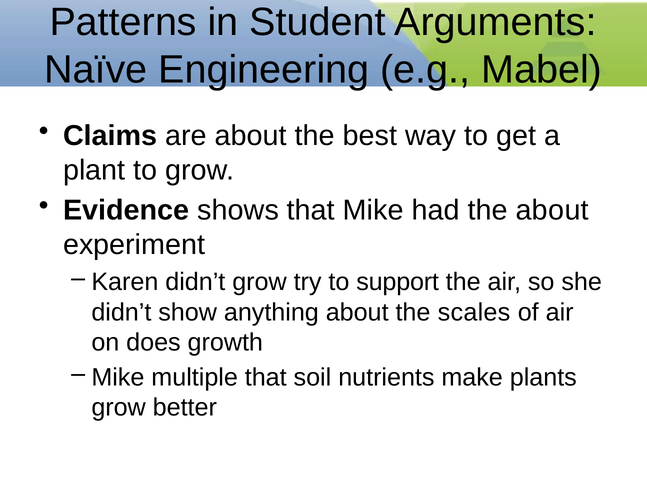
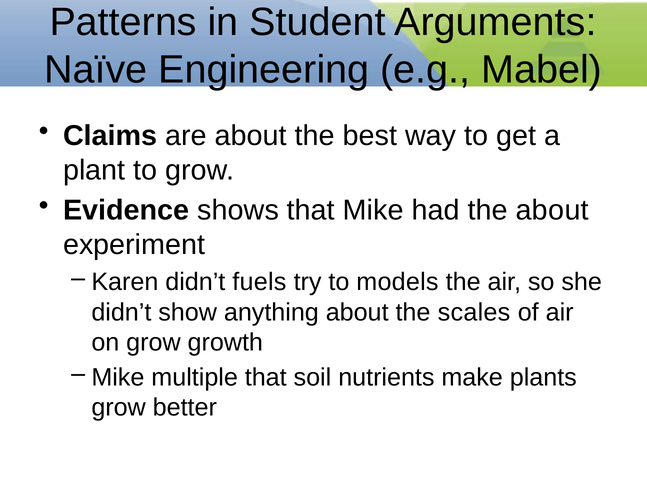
didn’t grow: grow -> fuels
support: support -> models
on does: does -> grow
